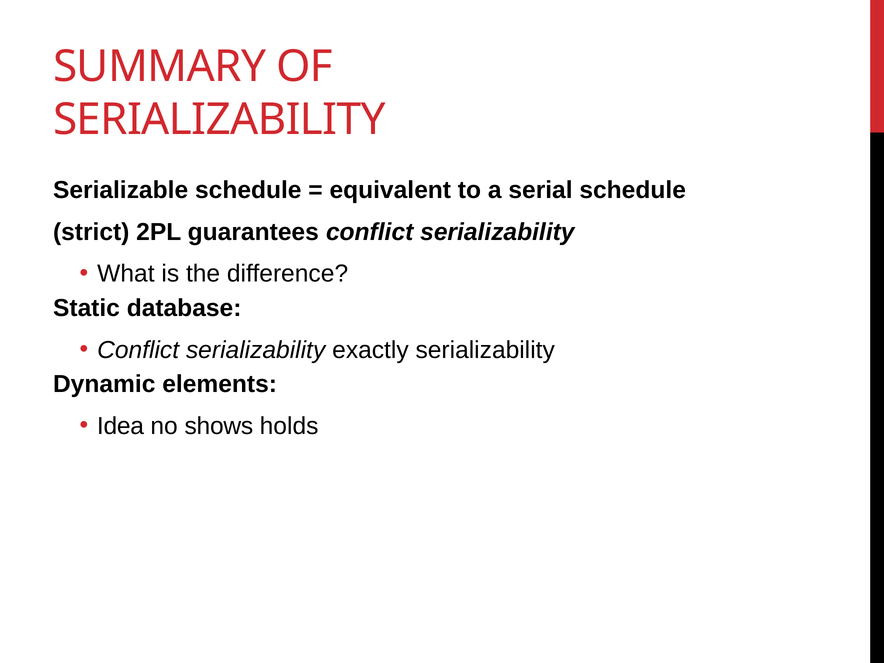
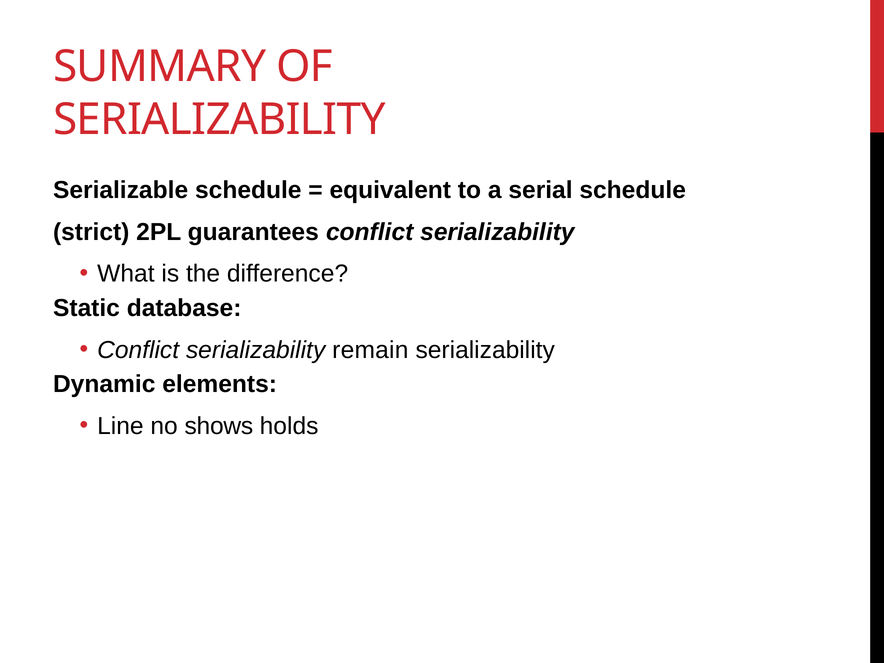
exactly: exactly -> remain
Idea: Idea -> Line
